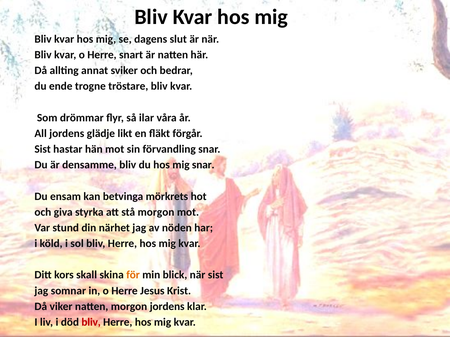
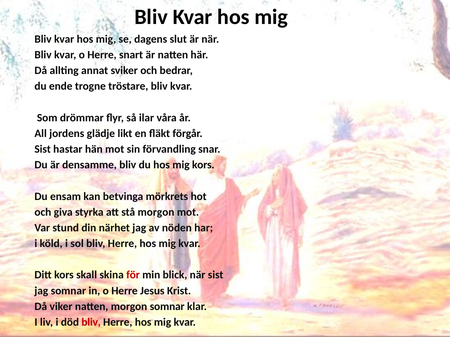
mig snar: snar -> kors
för colour: orange -> red
morgon jordens: jordens -> somnar
